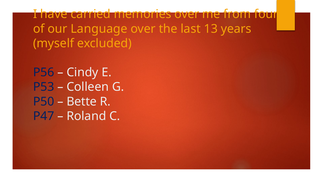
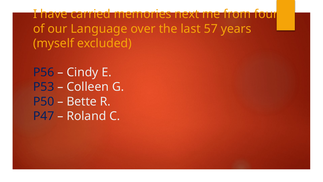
memories over: over -> next
13: 13 -> 57
